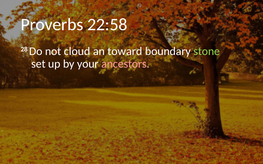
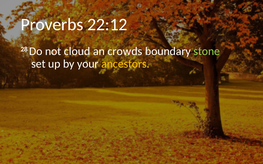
22:58: 22:58 -> 22:12
toward: toward -> crowds
ancestors colour: pink -> yellow
